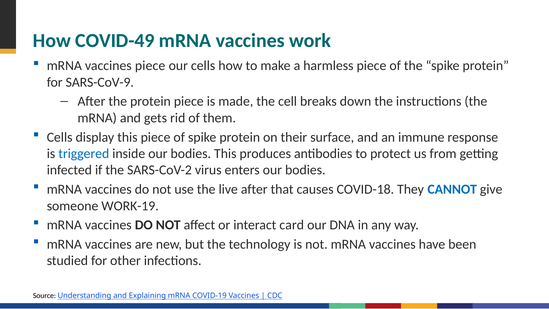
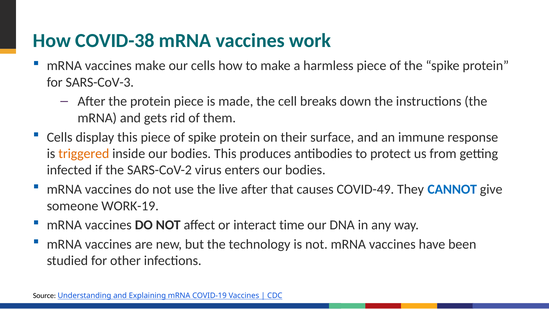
COVID-49: COVID-49 -> COVID-38
vaccines piece: piece -> make
SARS-CoV-9: SARS-CoV-9 -> SARS-CoV-3
triggered colour: blue -> orange
COVID-18: COVID-18 -> COVID-49
card: card -> time
